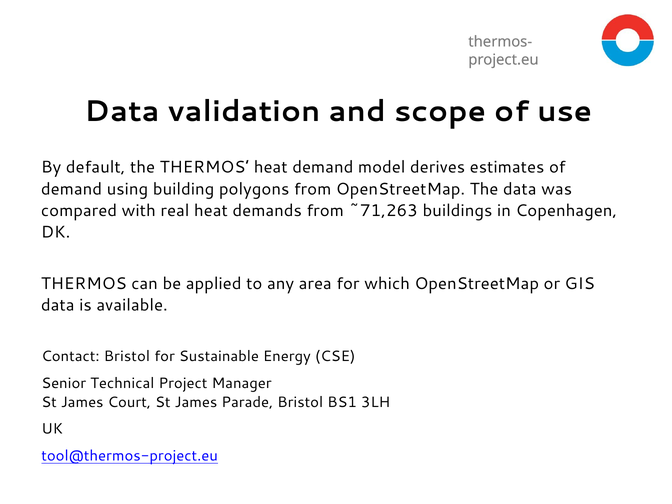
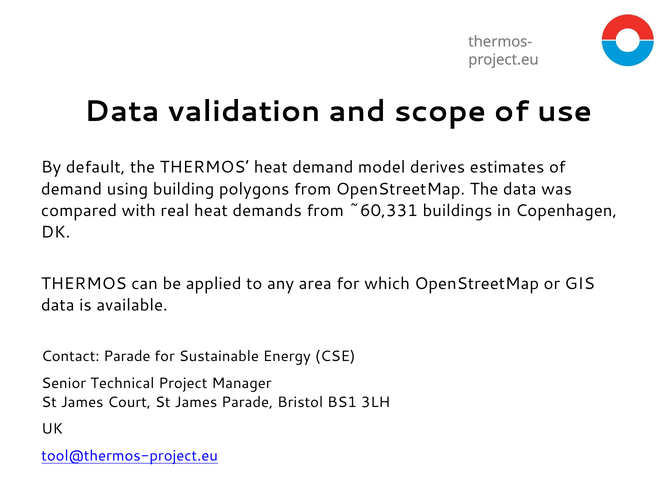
~71,263: ~71,263 -> ~60,331
Contact Bristol: Bristol -> Parade
